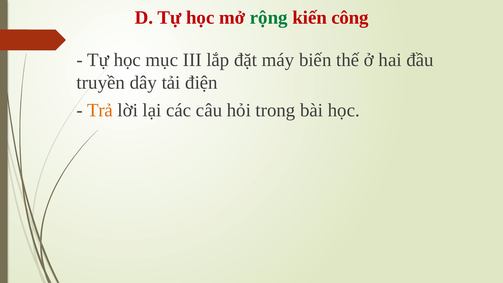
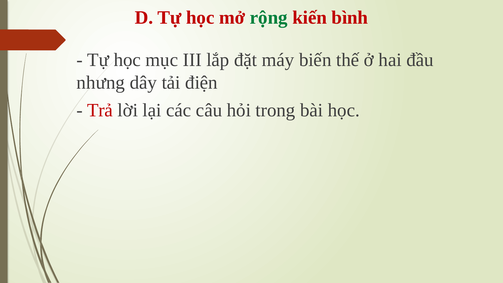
công: công -> bình
truyền: truyền -> nhưng
Trả colour: orange -> red
